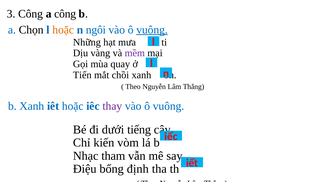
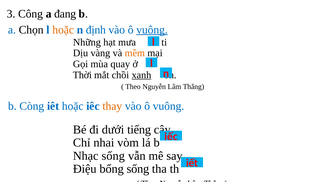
a công: công -> đang
ngôi: ngôi -> định
mềm colour: purple -> orange
Tiến: Tiến -> Thời
xanh at (141, 75) underline: none -> present
b Xanh: Xanh -> Còng
thay colour: purple -> orange
kiến: kiến -> nhai
Nhạc tham: tham -> sống
bổng định: định -> sống
